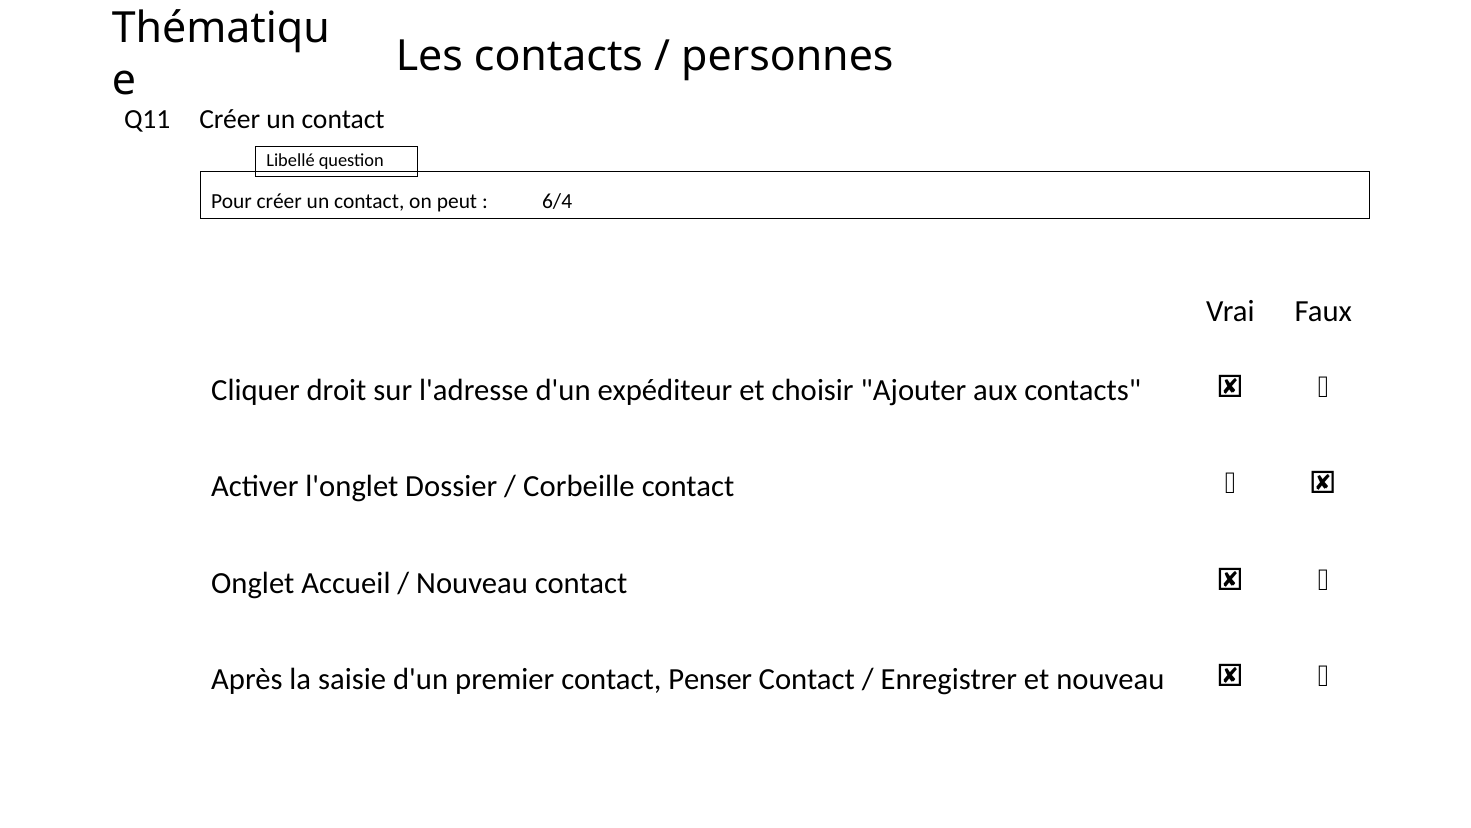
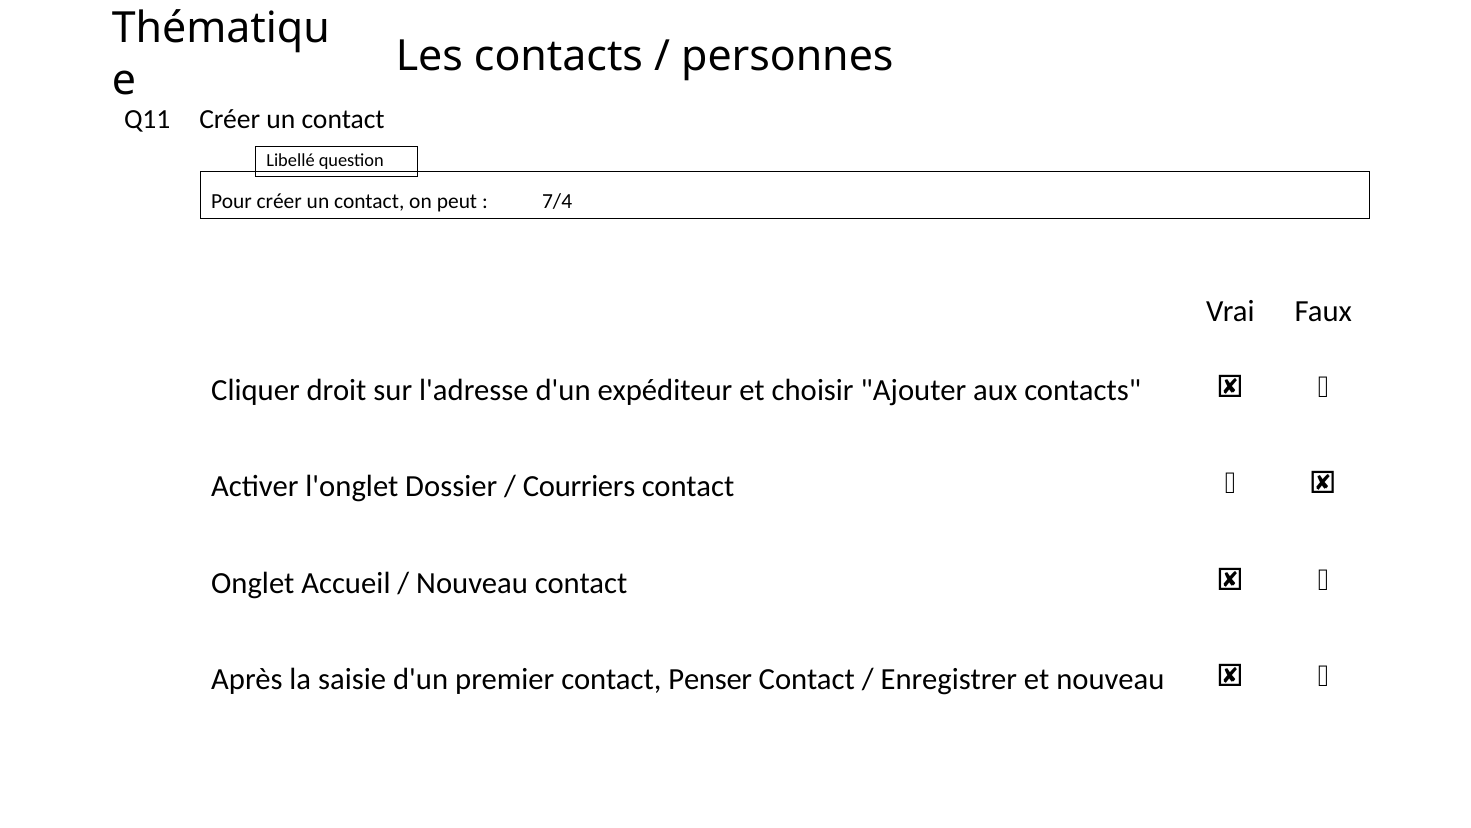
6/4: 6/4 -> 7/4
Corbeille: Corbeille -> Courriers
